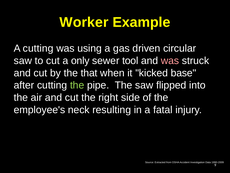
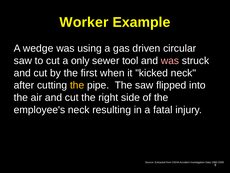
A cutting: cutting -> wedge
that: that -> first
kicked base: base -> neck
the at (77, 85) colour: light green -> yellow
